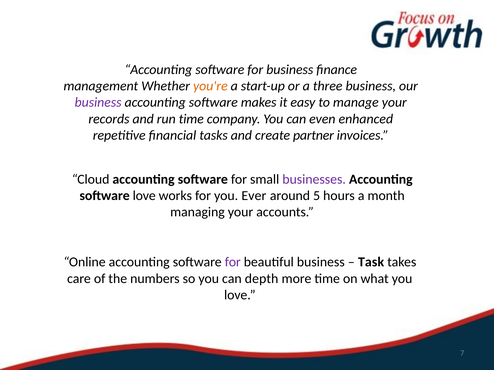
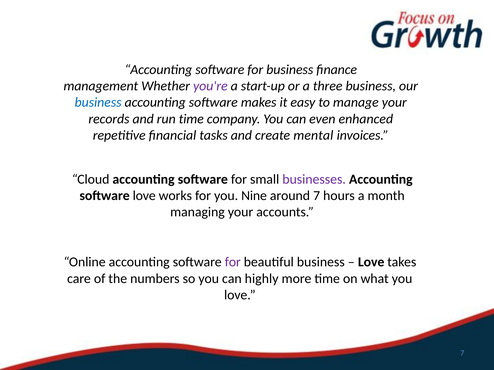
you're colour: orange -> purple
business at (98, 103) colour: purple -> blue
partner: partner -> mental
Ever: Ever -> Nine
around 5: 5 -> 7
Task at (371, 262): Task -> Love
depth: depth -> highly
